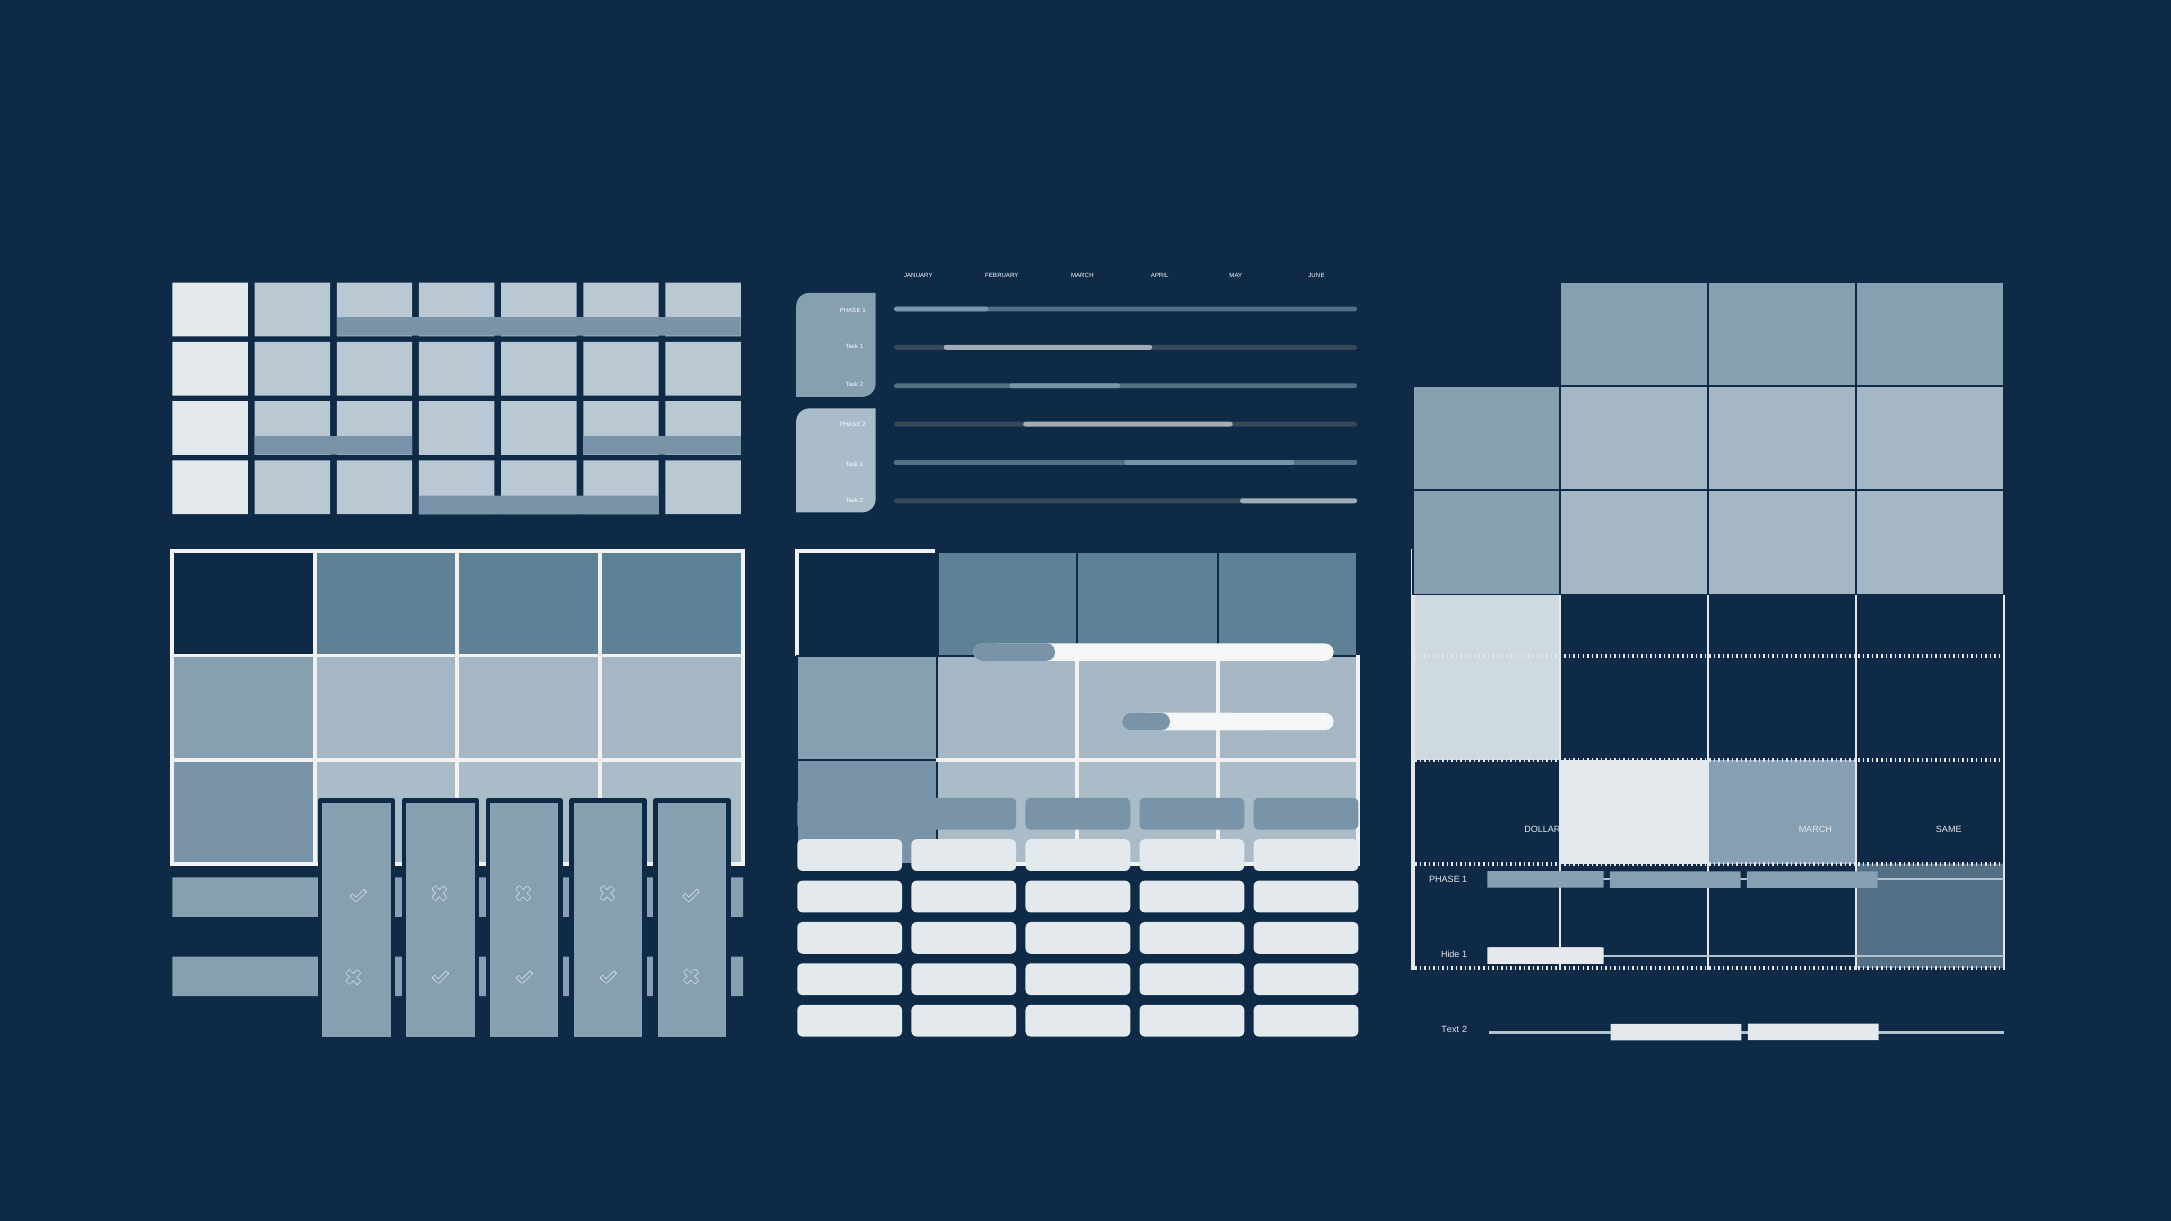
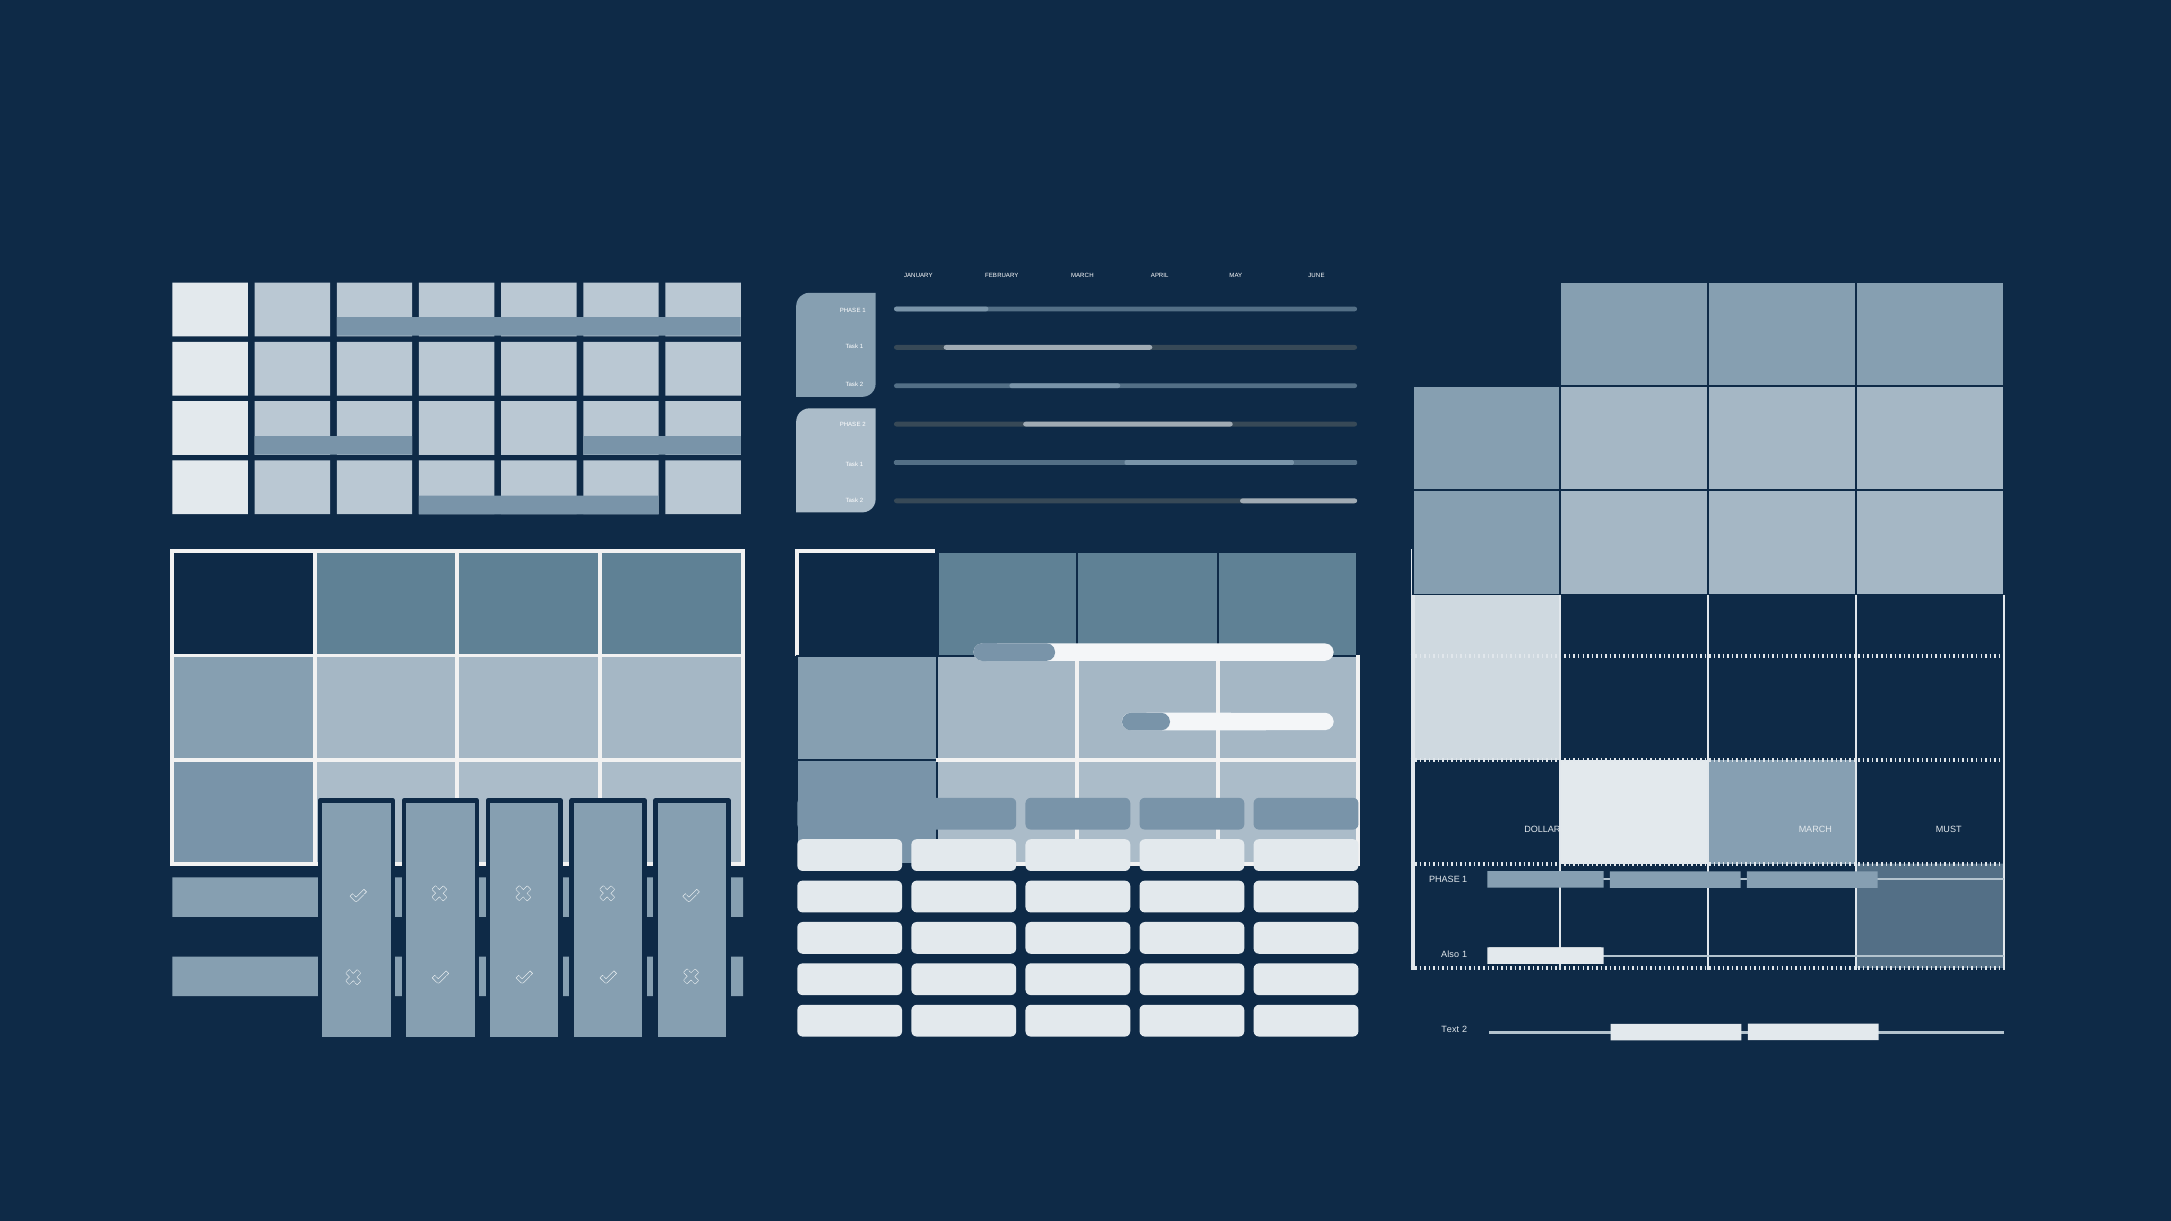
SAME: SAME -> MUST
Hide: Hide -> Also
